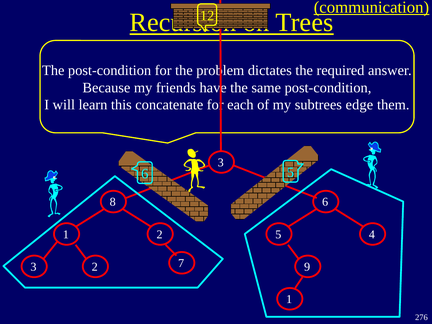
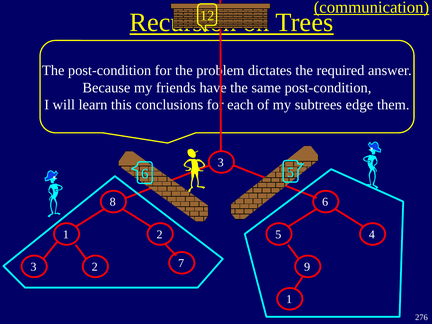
concatenate: concatenate -> conclusions
